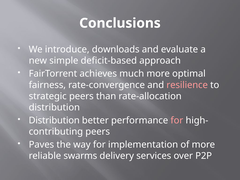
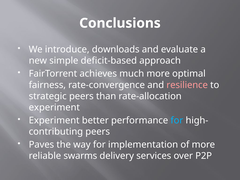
distribution at (54, 107): distribution -> experiment
Distribution at (54, 120): Distribution -> Experiment
for at (177, 120) colour: pink -> light blue
